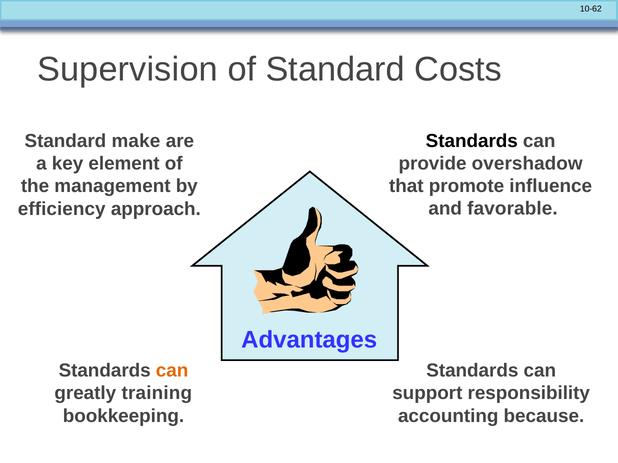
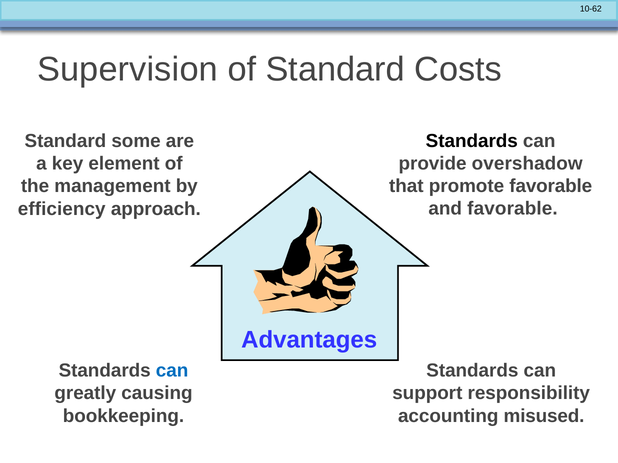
make: make -> some
promote influence: influence -> favorable
can at (172, 371) colour: orange -> blue
training: training -> causing
because: because -> misused
